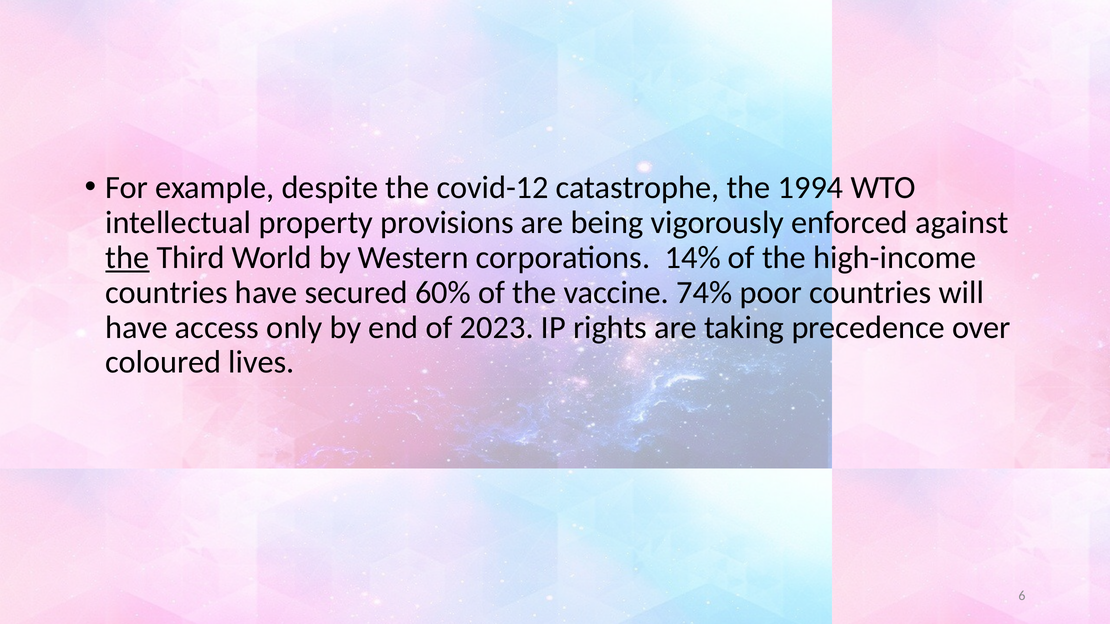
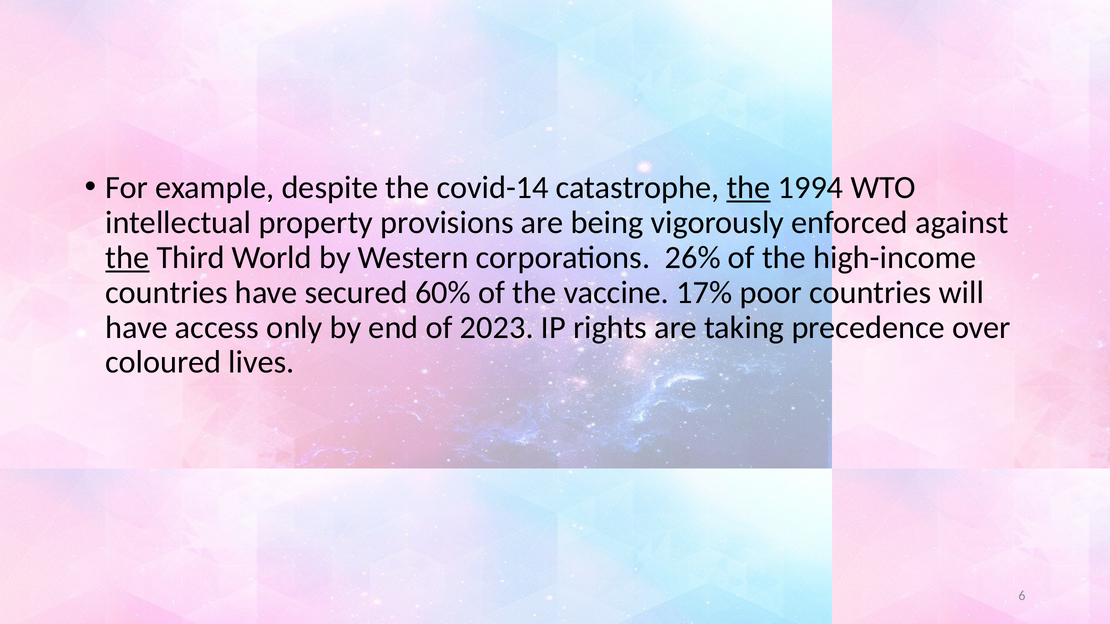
covid-12: covid-12 -> covid-14
the at (749, 188) underline: none -> present
14%: 14% -> 26%
74%: 74% -> 17%
